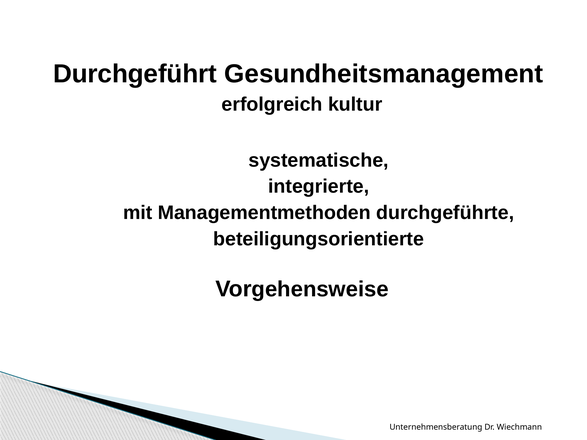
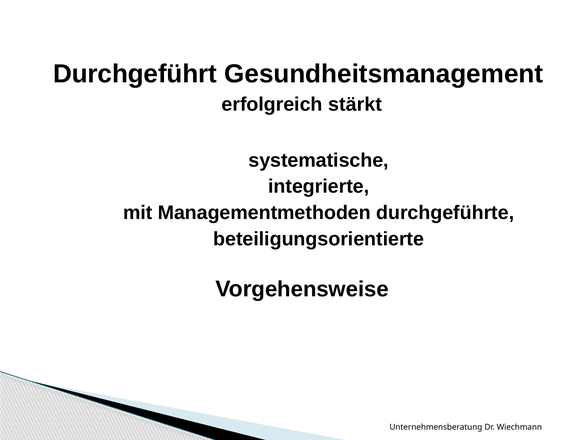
kultur: kultur -> stärkt
